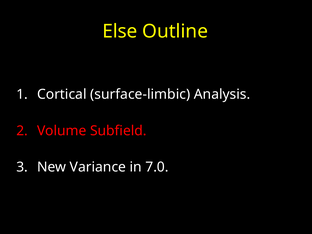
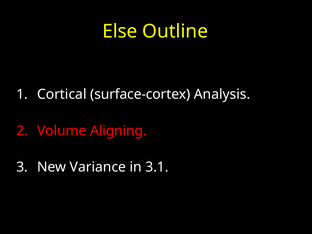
surface-limbic: surface-limbic -> surface-cortex
Subfield: Subfield -> Aligning
7.0: 7.0 -> 3.1
